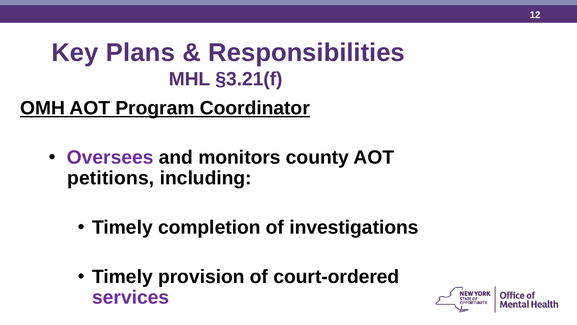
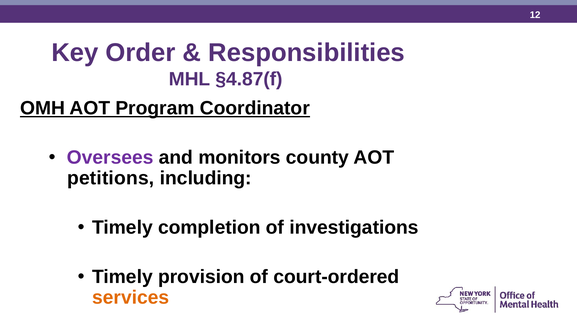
Plans: Plans -> Order
§3.21(f: §3.21(f -> §4.87(f
services colour: purple -> orange
